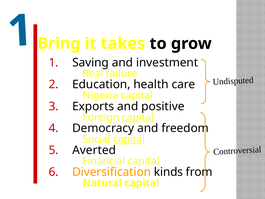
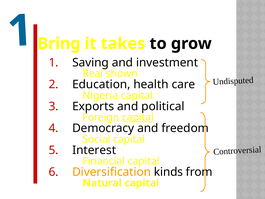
failure: failure -> shown
positive: positive -> political
capital at (129, 139) underline: present -> none
Averted: Averted -> Interest
